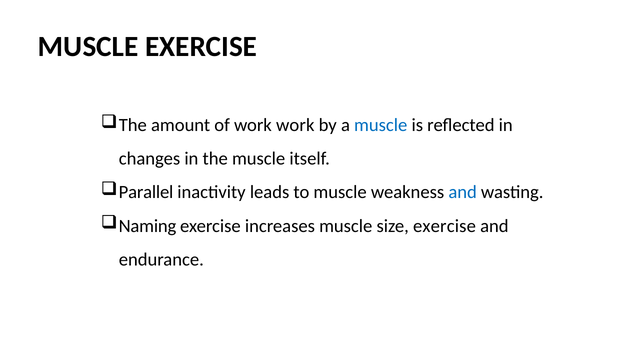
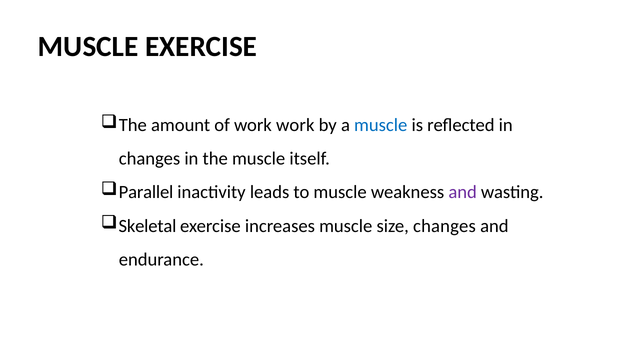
and at (463, 192) colour: blue -> purple
Naming: Naming -> Skeletal
size exercise: exercise -> changes
